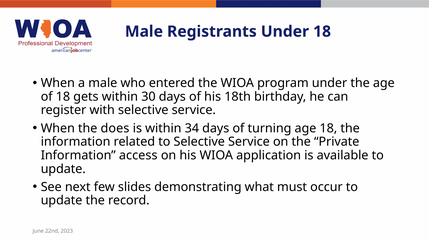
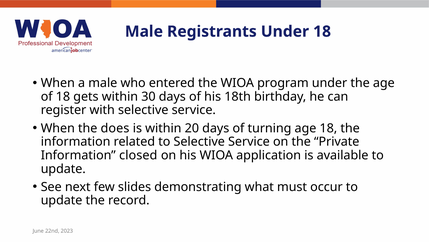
34: 34 -> 20
access: access -> closed
